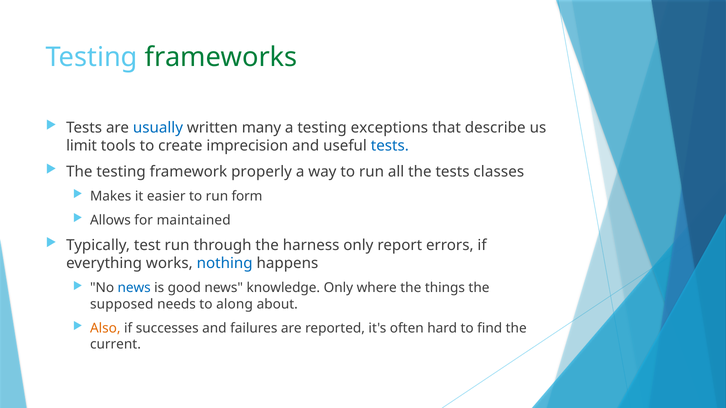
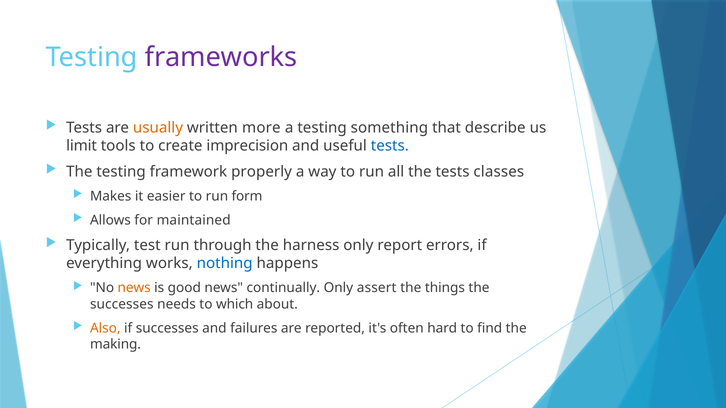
frameworks colour: green -> purple
usually colour: blue -> orange
many: many -> more
exceptions: exceptions -> something
news at (134, 288) colour: blue -> orange
knowledge: knowledge -> continually
where: where -> assert
supposed at (122, 305): supposed -> successes
along: along -> which
current: current -> making
